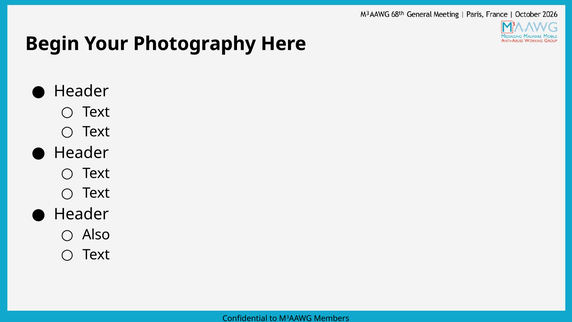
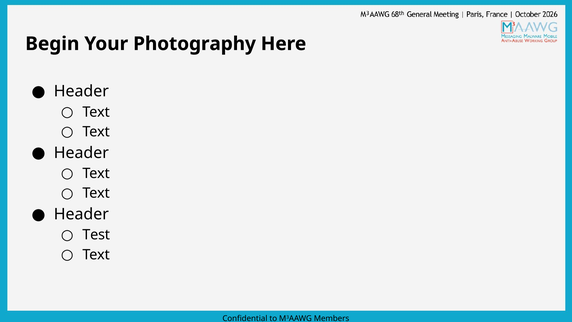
Also: Also -> Test
